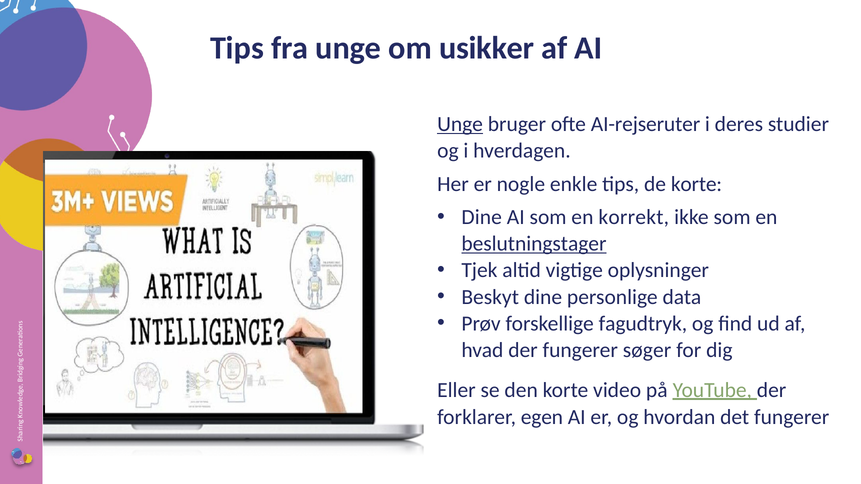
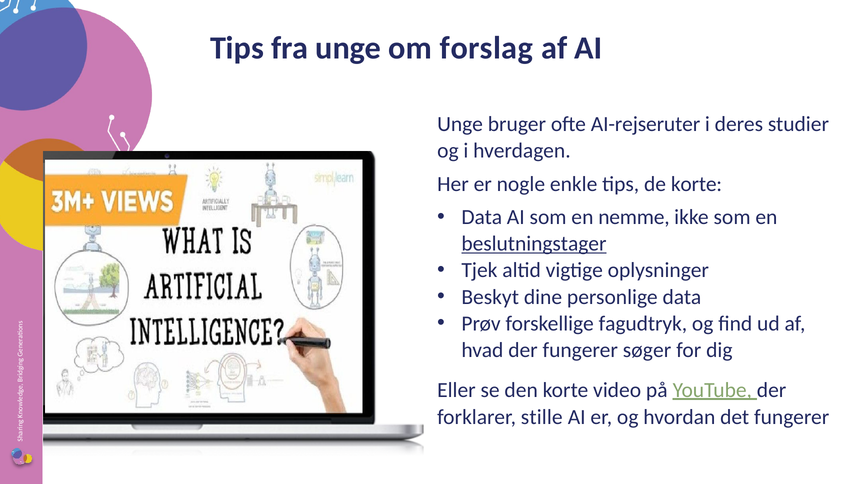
usikker: usikker -> forslag
Unge at (460, 124) underline: present -> none
Dine at (482, 217): Dine -> Data
korrekt: korrekt -> nemme
egen: egen -> stille
